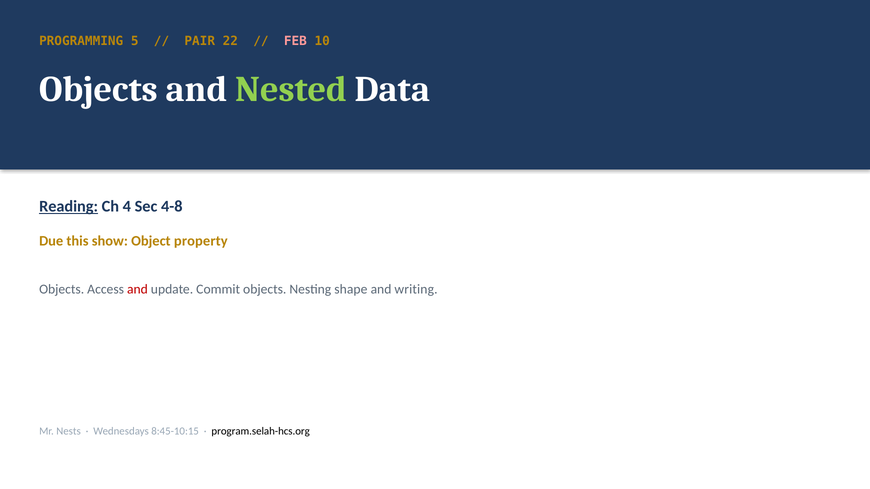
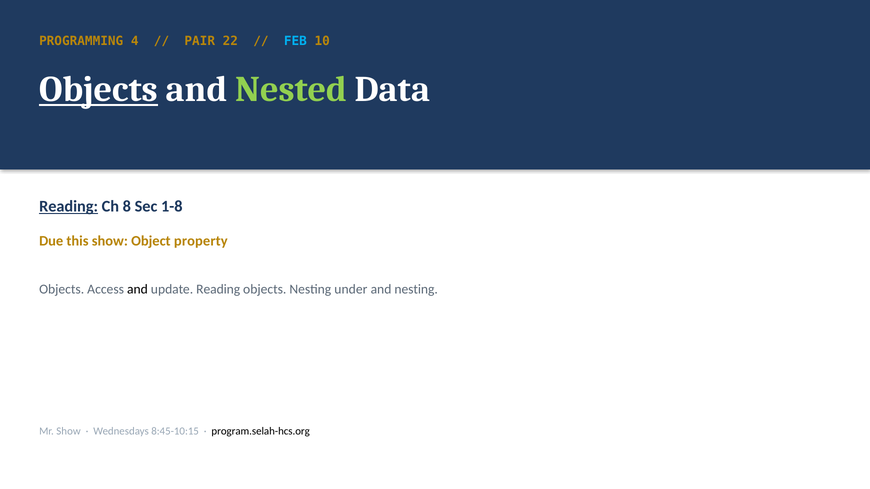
5: 5 -> 4
FEB colour: pink -> light blue
Objects at (99, 90) underline: none -> present
4: 4 -> 8
4-8: 4-8 -> 1-8
and at (137, 290) colour: red -> black
update Commit: Commit -> Reading
shape: shape -> under
and writing: writing -> nesting
Mr Nests: Nests -> Show
